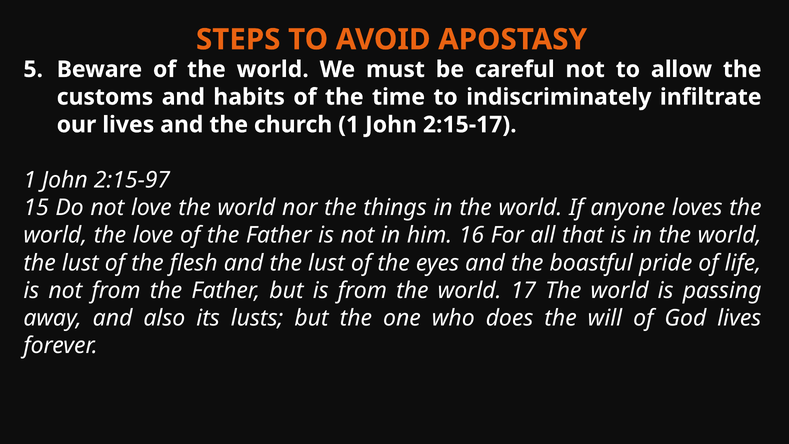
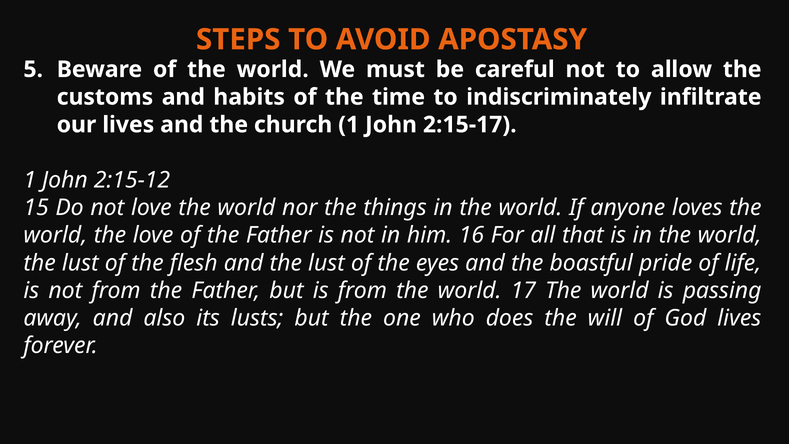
2:15-97: 2:15-97 -> 2:15-12
